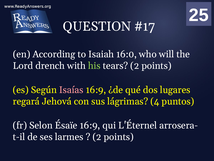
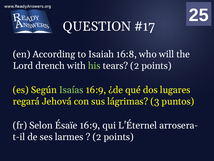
16:0: 16:0 -> 16:8
Isaías colour: pink -> light green
4: 4 -> 3
